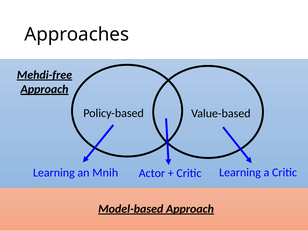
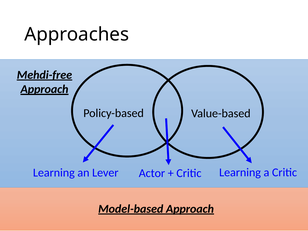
Mnih: Mnih -> Lever
